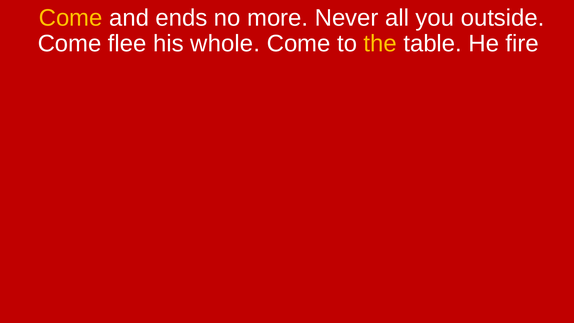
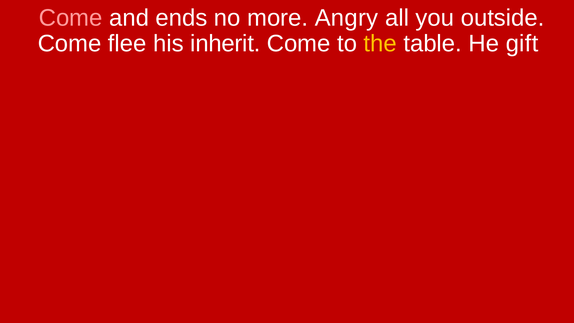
Come at (71, 18) colour: yellow -> pink
Never: Never -> Angry
whole: whole -> inherit
fire: fire -> gift
